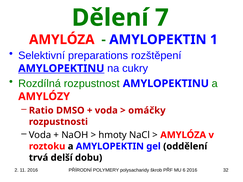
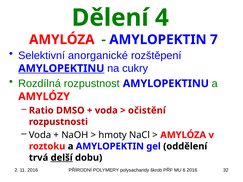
7: 7 -> 4
1: 1 -> 7
preparations: preparations -> anorganické
omáčky: omáčky -> očistění
delší underline: none -> present
